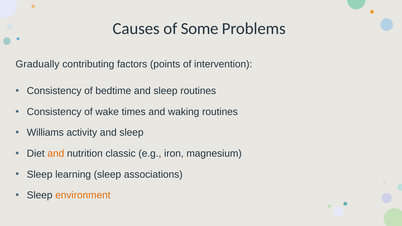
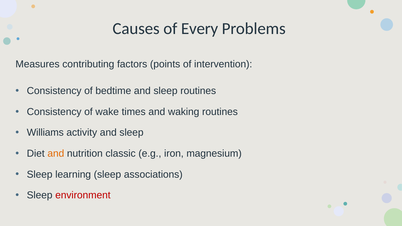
Some: Some -> Every
Gradually: Gradually -> Measures
environment colour: orange -> red
